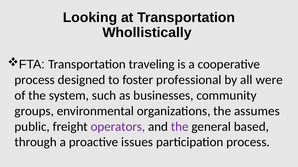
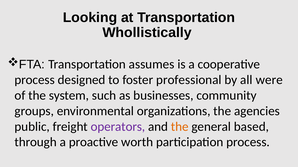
traveling: traveling -> assumes
assumes: assumes -> agencies
the at (180, 127) colour: purple -> orange
issues: issues -> worth
